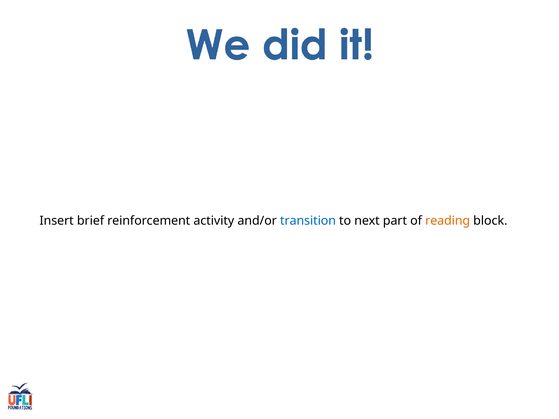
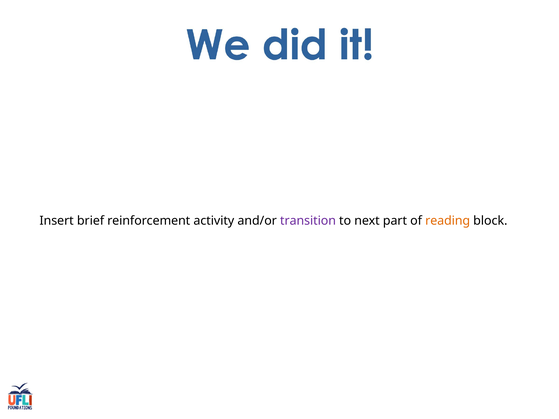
transition colour: blue -> purple
